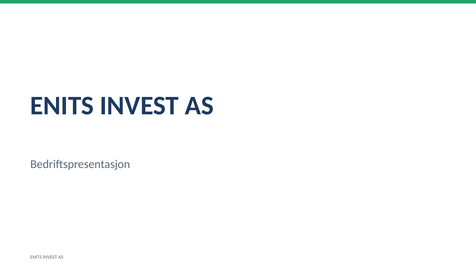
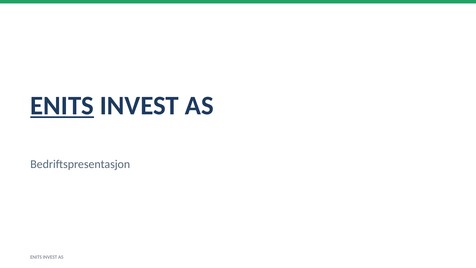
ENITS at (62, 106) underline: none -> present
